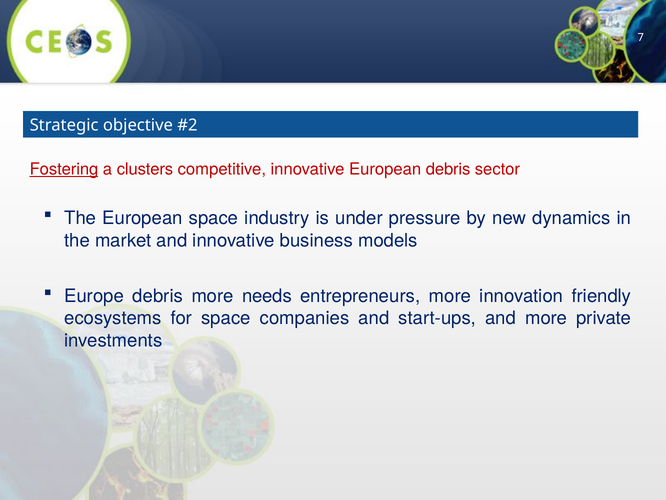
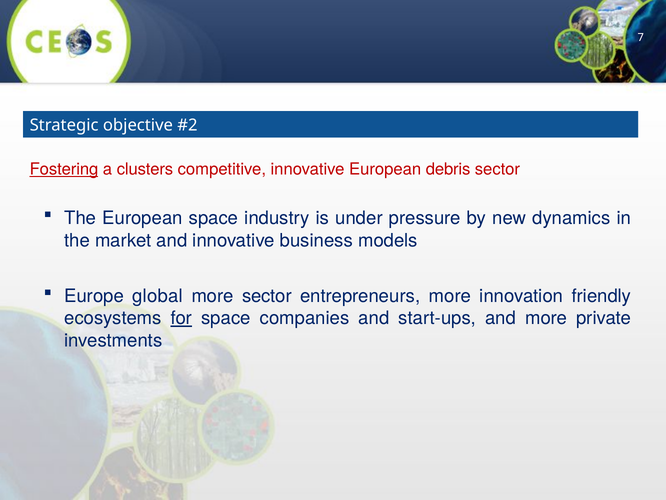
Europe debris: debris -> global
more needs: needs -> sector
for underline: none -> present
